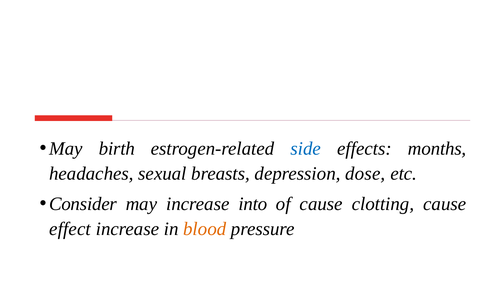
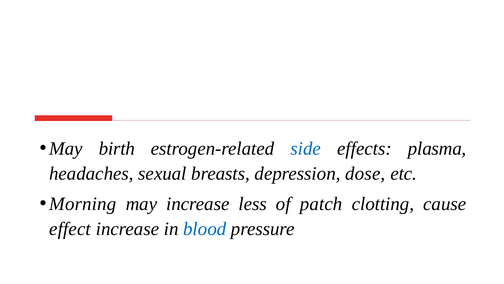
months: months -> plasma
Consider: Consider -> Morning
into: into -> less
of cause: cause -> patch
blood colour: orange -> blue
